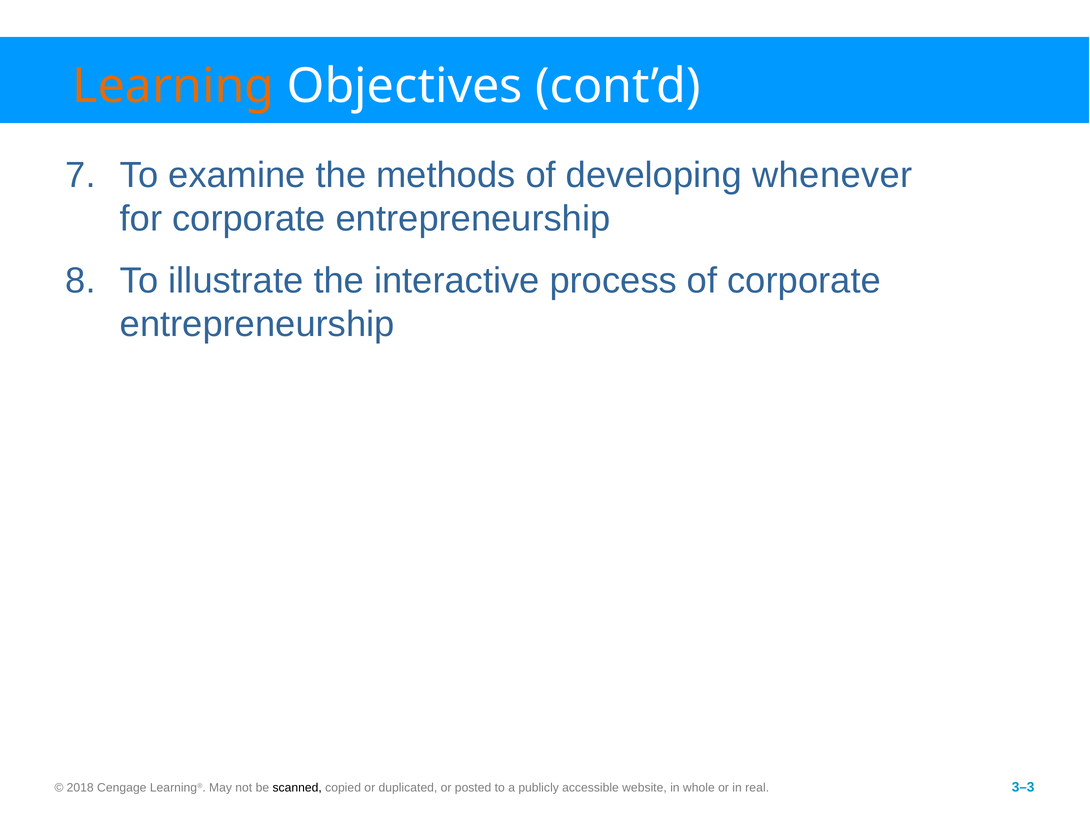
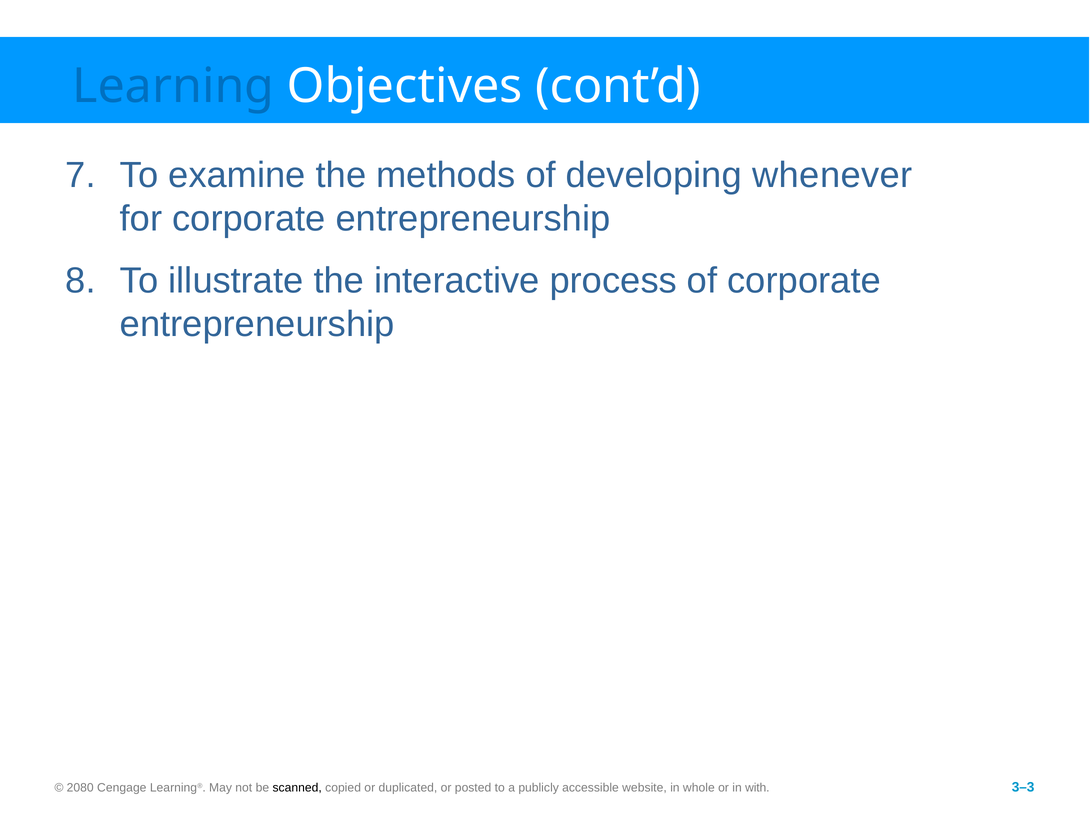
Learning colour: orange -> blue
2018: 2018 -> 2080
real: real -> with
